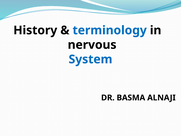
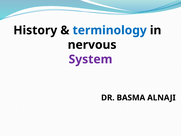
System colour: blue -> purple
